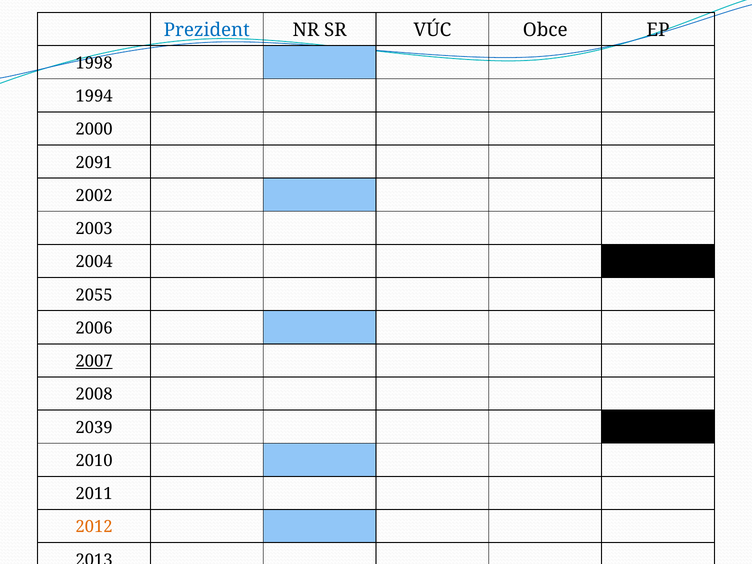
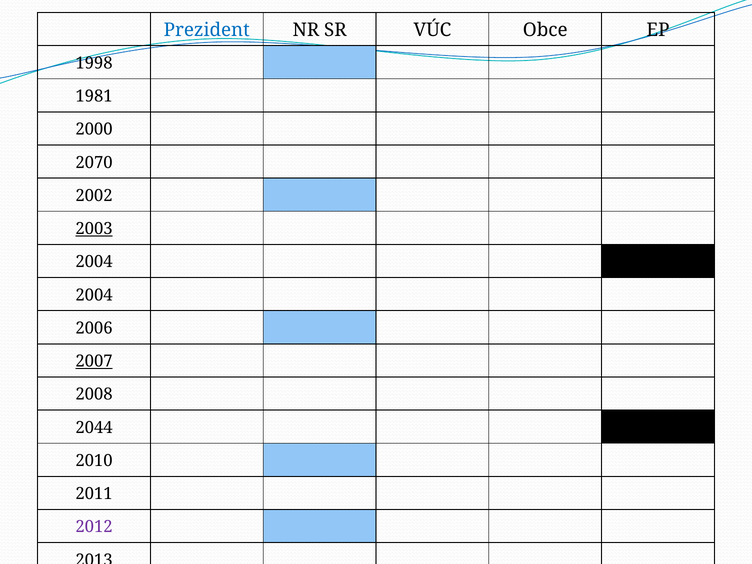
1994: 1994 -> 1981
2091: 2091 -> 2070
2003 underline: none -> present
2055 at (94, 295): 2055 -> 2004
2039: 2039 -> 2044
2012 colour: orange -> purple
